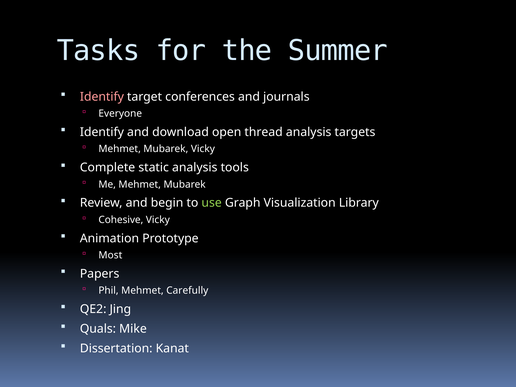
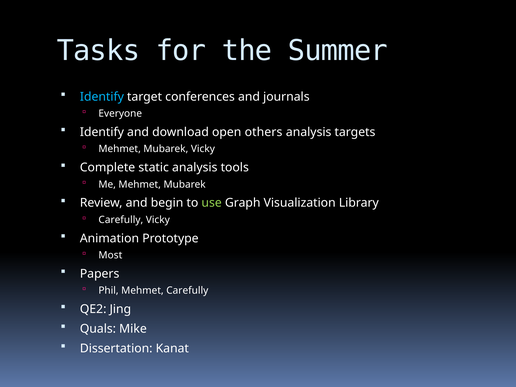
Identify at (102, 97) colour: pink -> light blue
thread: thread -> others
Cohesive at (121, 220): Cohesive -> Carefully
